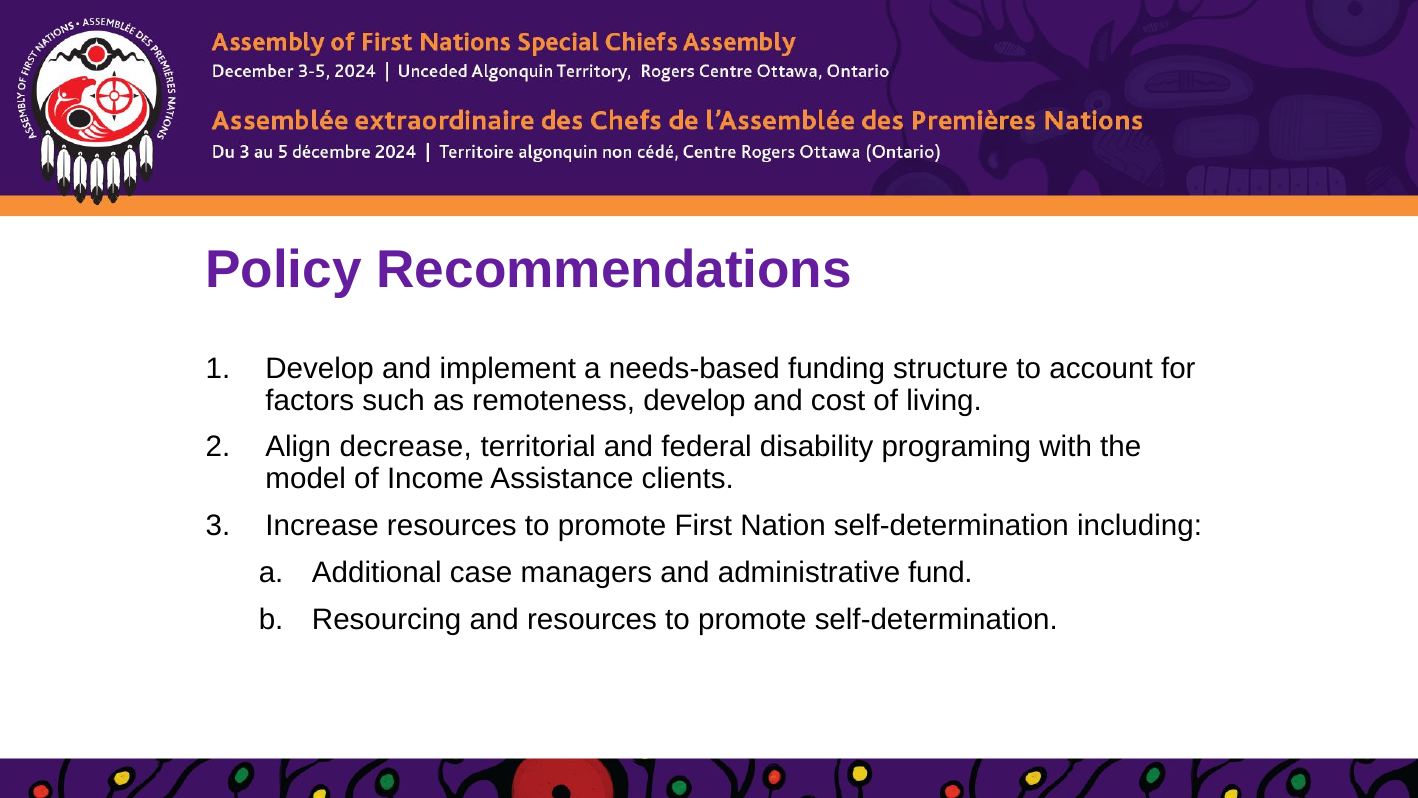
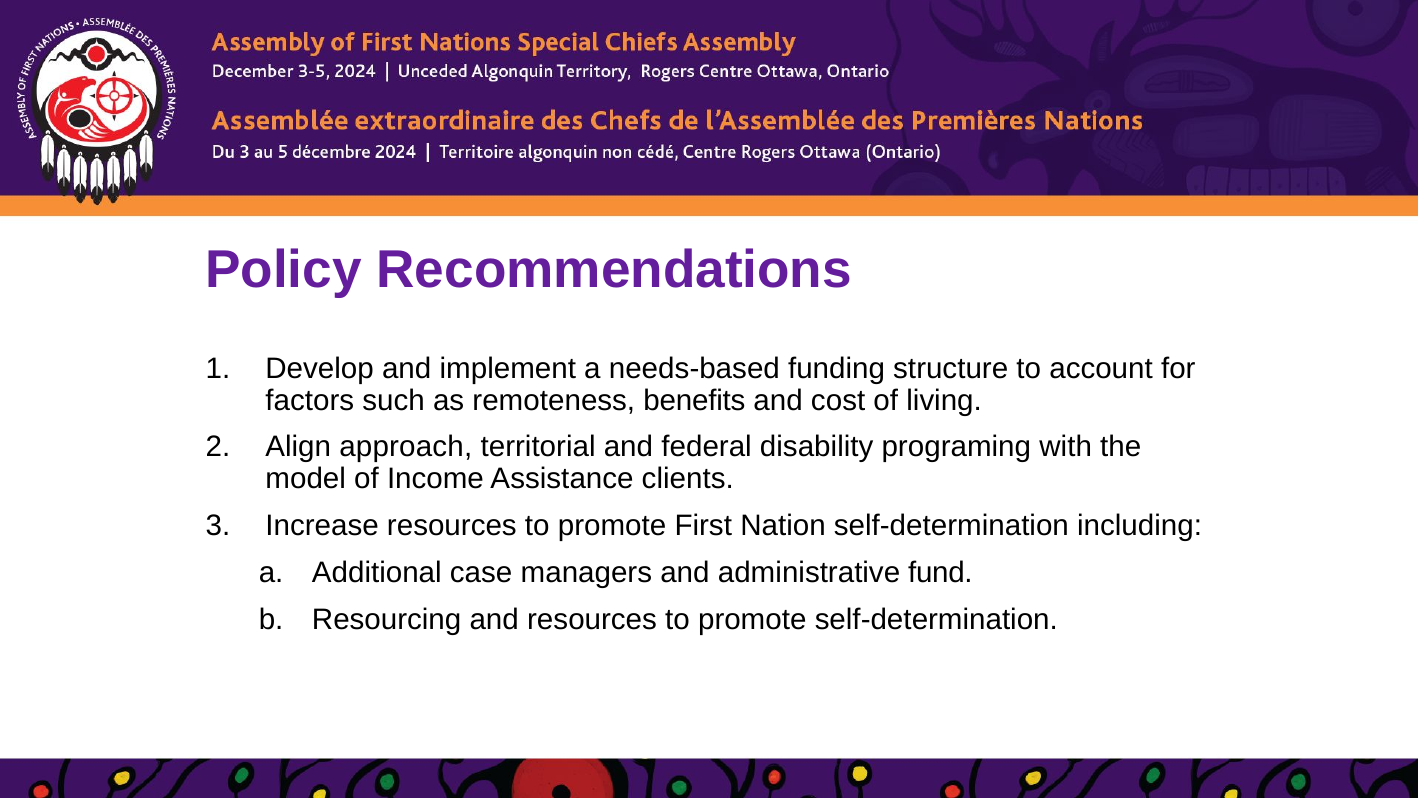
remoteness develop: develop -> benefits
decrease: decrease -> approach
